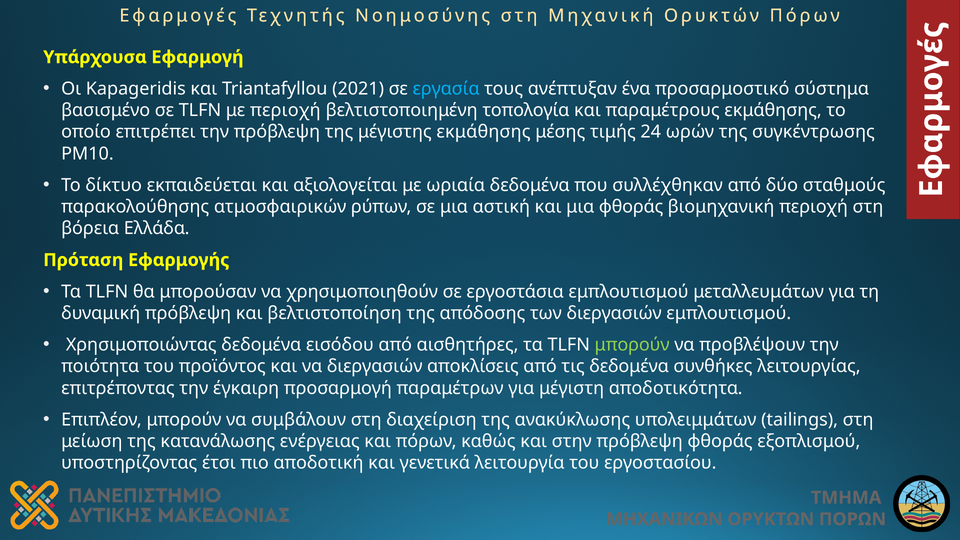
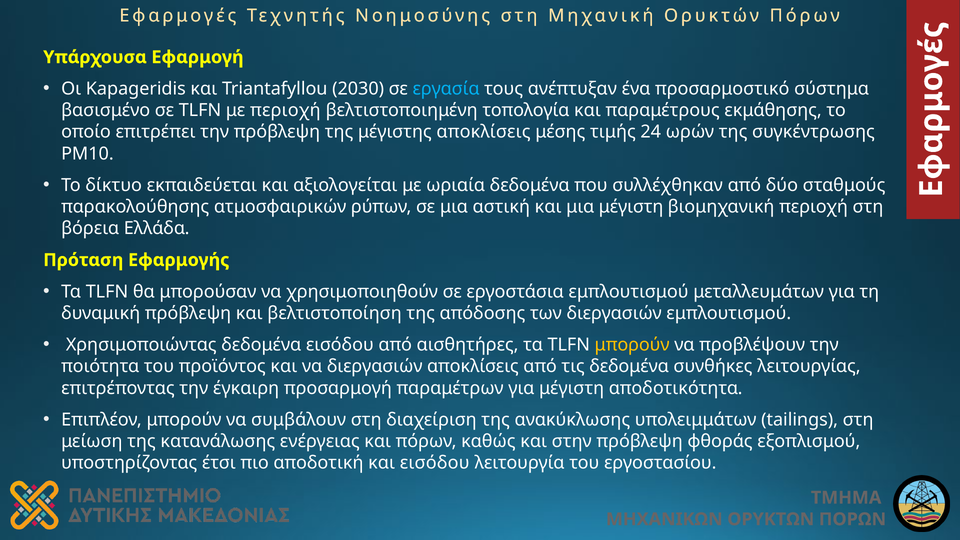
2021: 2021 -> 2030
μέγιστης εκμάθησης: εκμάθησης -> αποκλίσεις
μια φθοράς: φθοράς -> μέγιστη
μπορούν at (632, 345) colour: light green -> yellow
και γενετικά: γενετικά -> εισόδου
